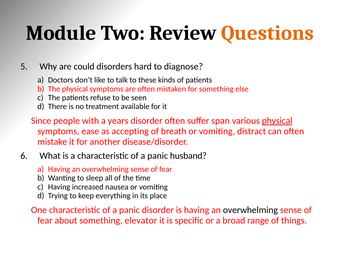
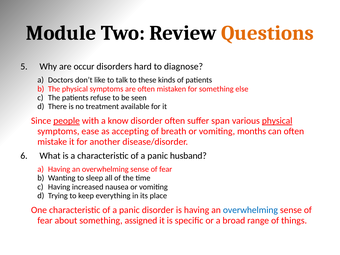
could: could -> occur
people underline: none -> present
years: years -> know
distract: distract -> months
overwhelming at (250, 210) colour: black -> blue
elevator: elevator -> assigned
